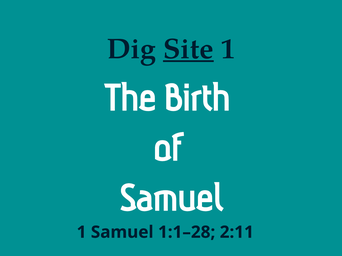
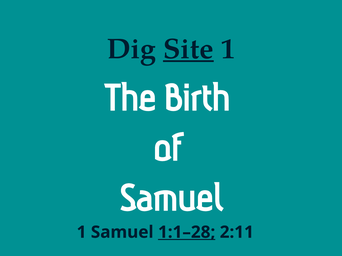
1:1–28 underline: none -> present
